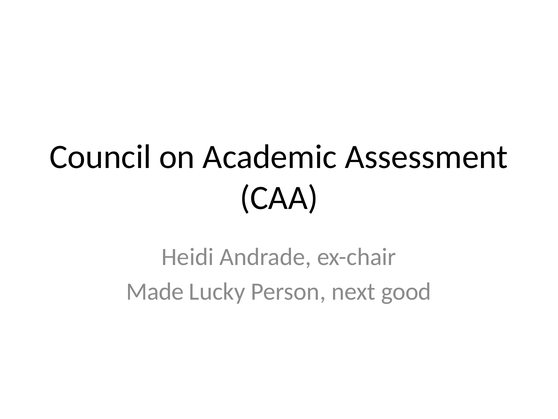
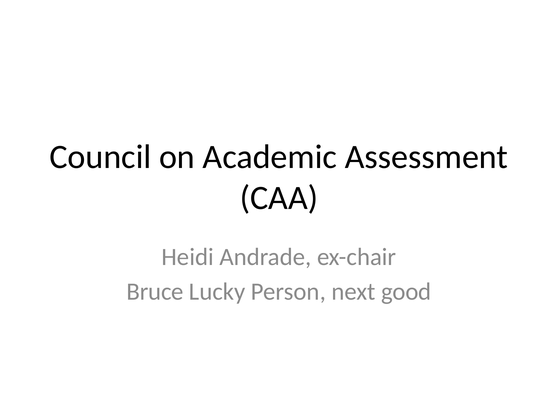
Made: Made -> Bruce
